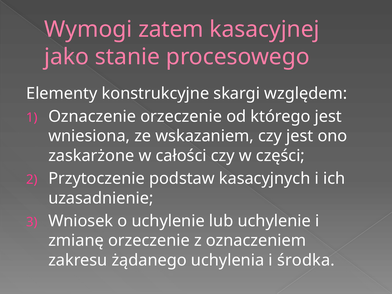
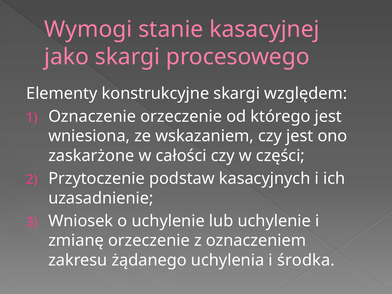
zatem: zatem -> stanie
jako stanie: stanie -> skargi
